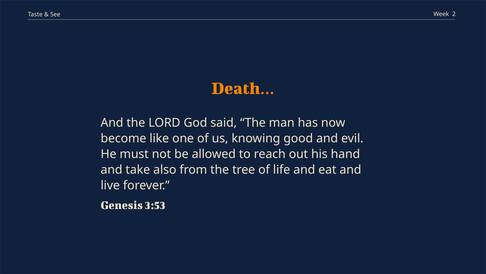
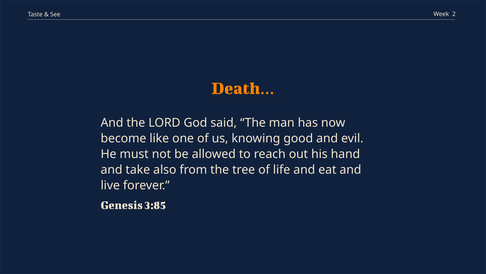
3:53: 3:53 -> 3:85
